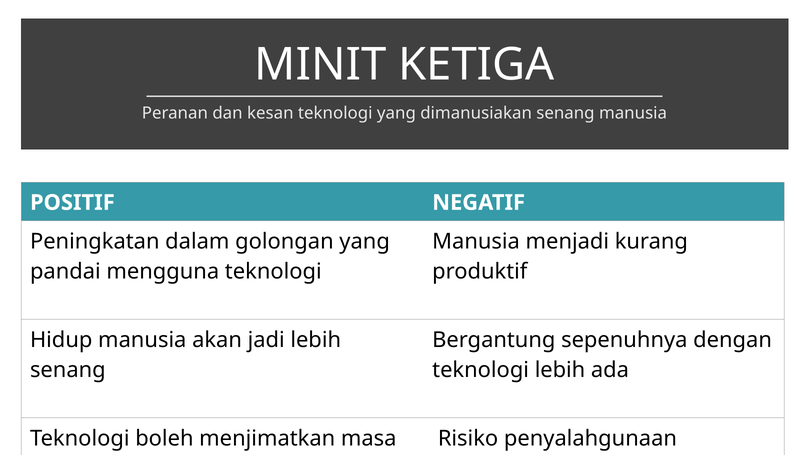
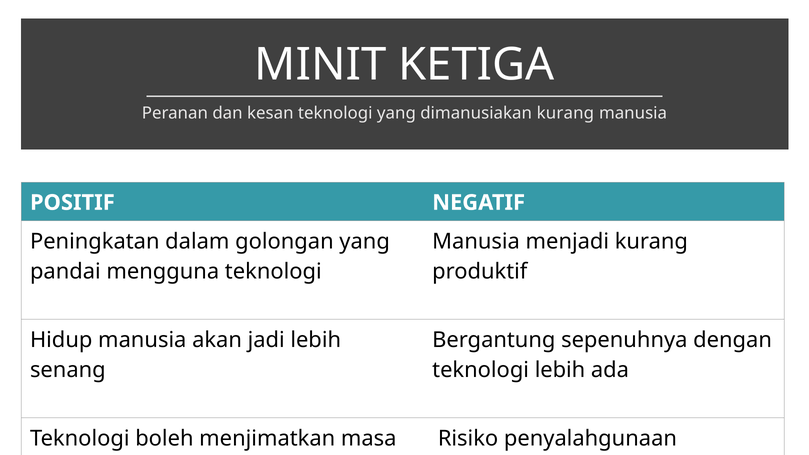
dimanusiakan senang: senang -> kurang
